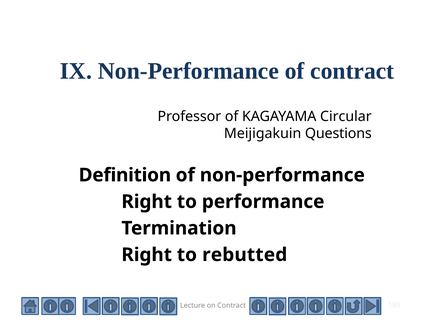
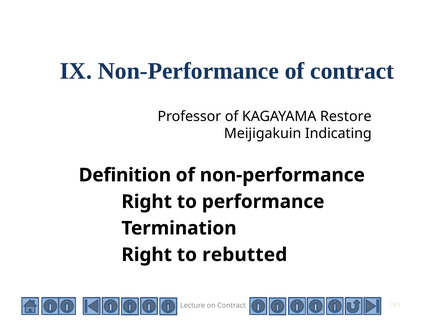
Circular: Circular -> Restore
Questions: Questions -> Indicating
